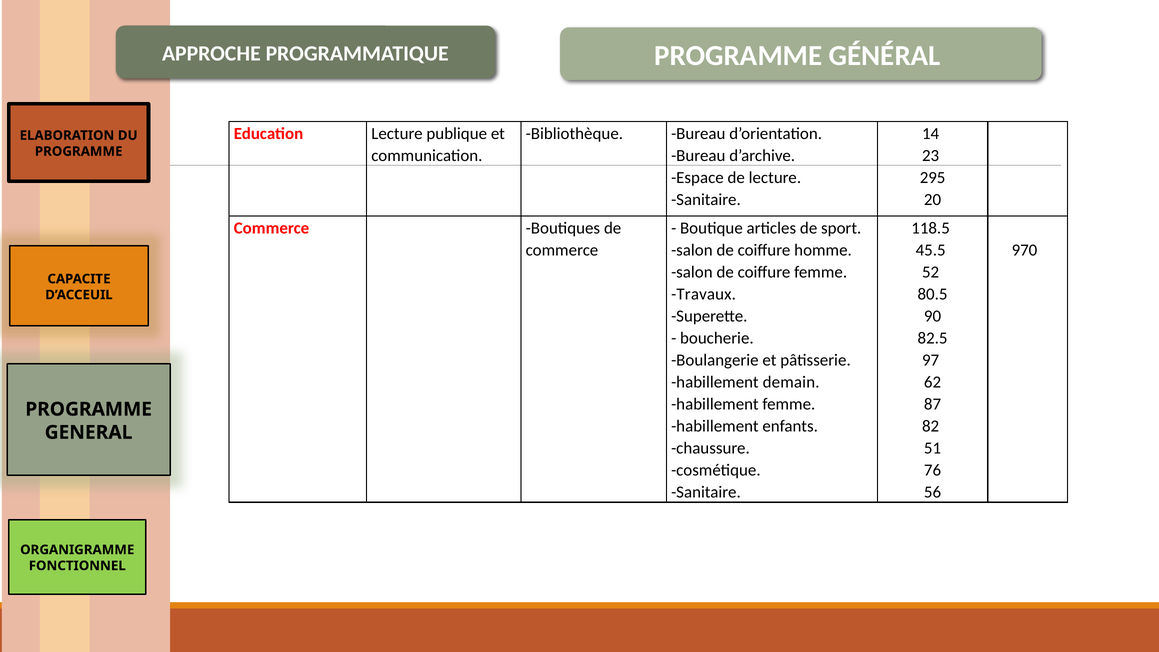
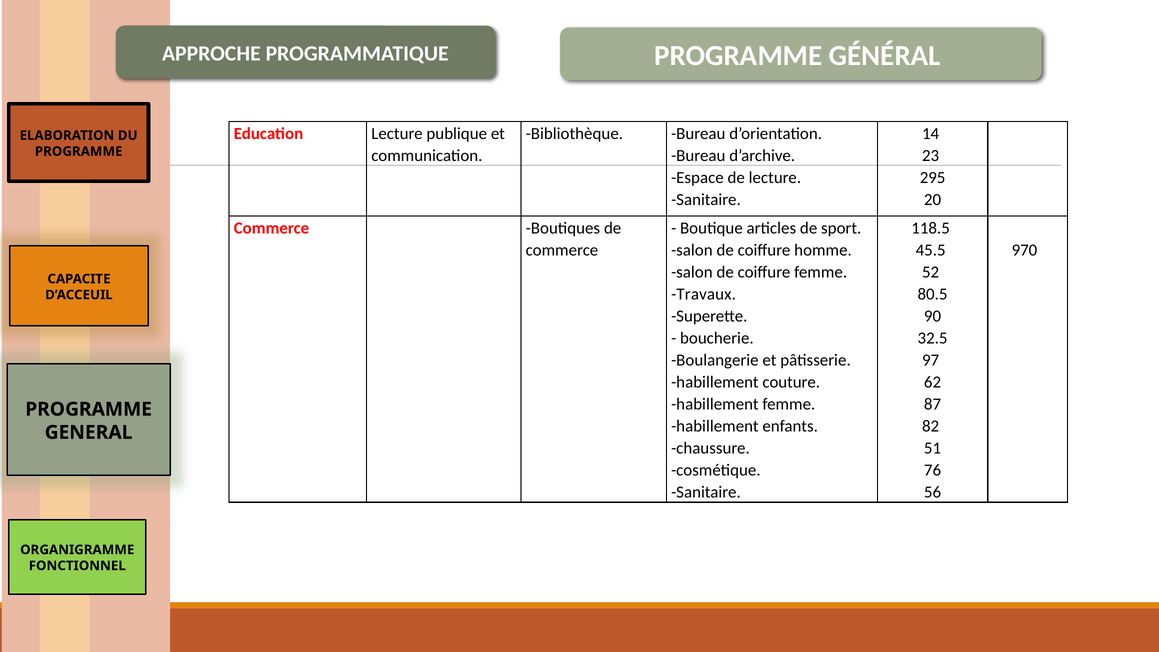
82.5: 82.5 -> 32.5
demain: demain -> couture
